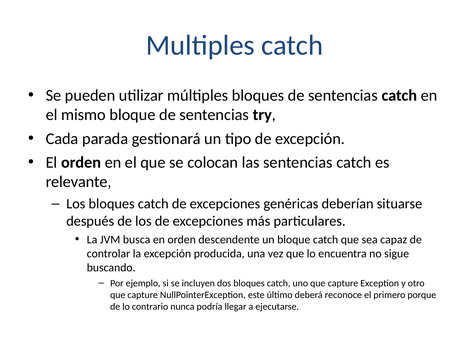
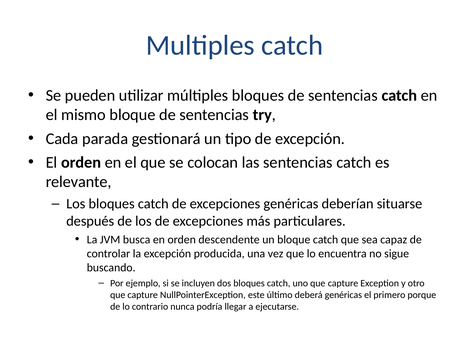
deberá reconoce: reconoce -> genéricas
